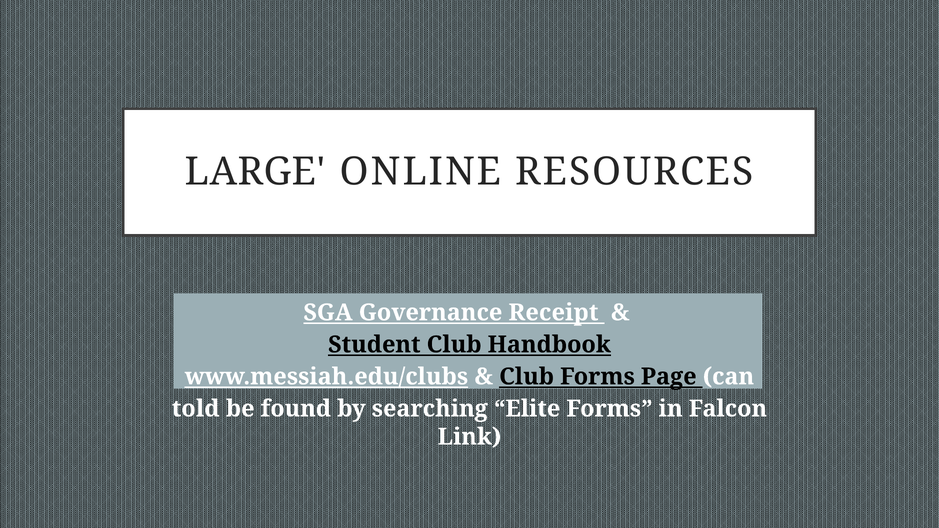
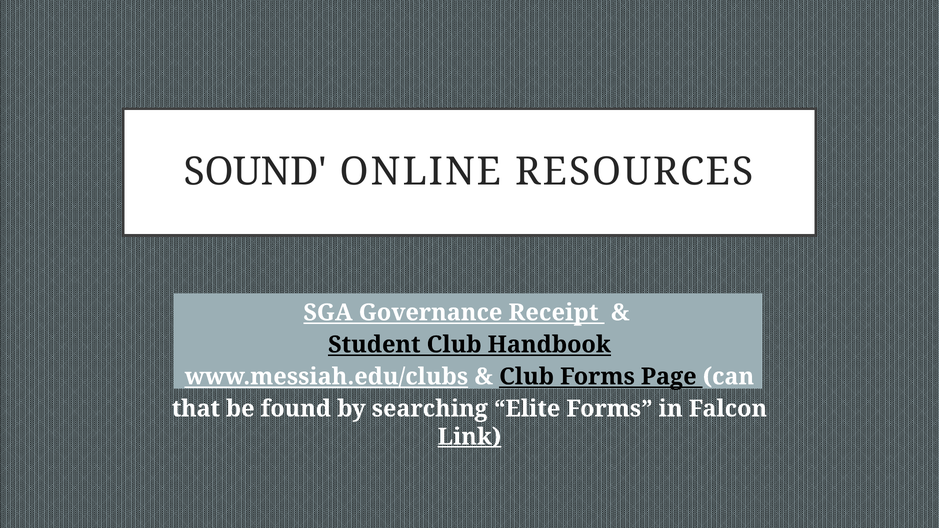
LARGE: LARGE -> SOUND
told: told -> that
Link underline: none -> present
